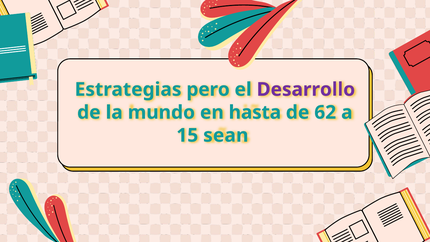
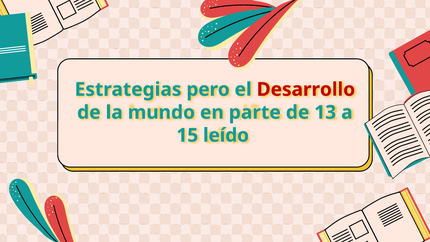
Desarrollo colour: purple -> red
hasta: hasta -> parte
62: 62 -> 13
sean: sean -> leído
